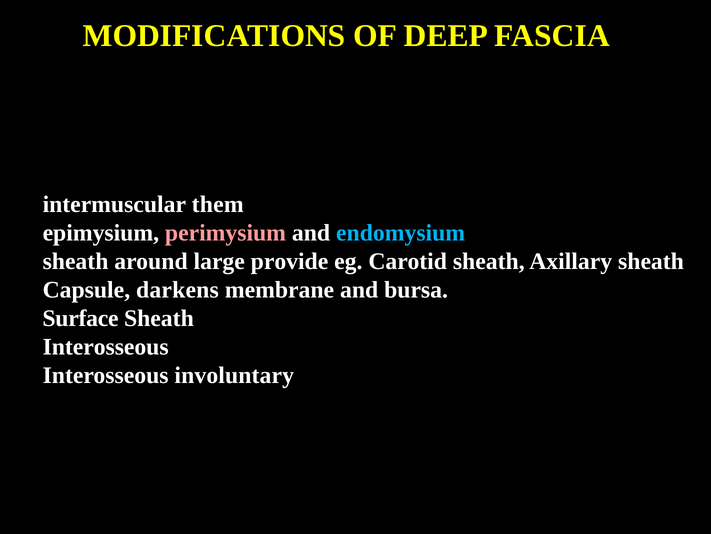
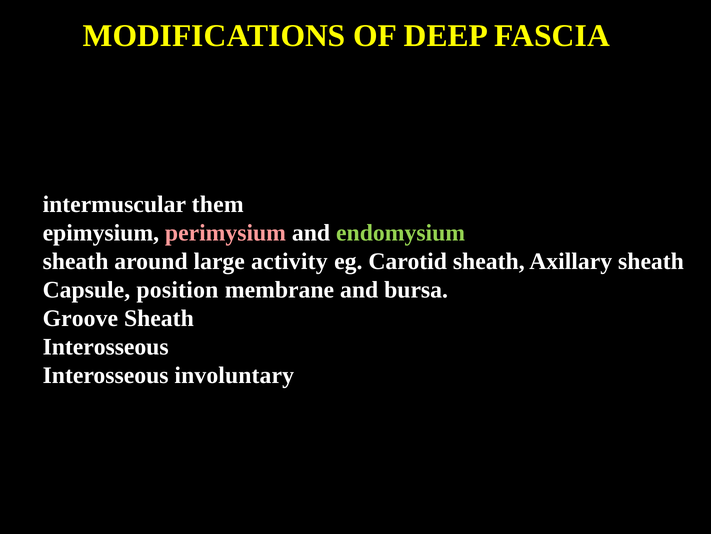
endomysium colour: light blue -> light green
provide: provide -> activity
darkens: darkens -> position
Surface: Surface -> Groove
